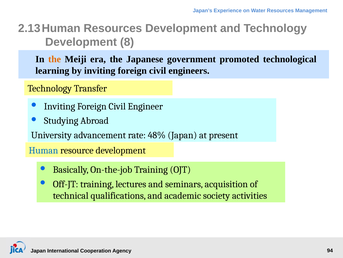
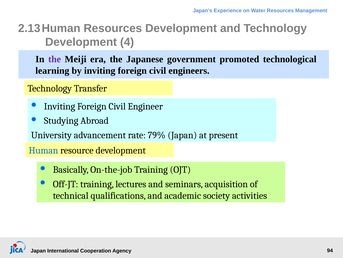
8: 8 -> 4
the at (55, 59) colour: orange -> purple
48%: 48% -> 79%
